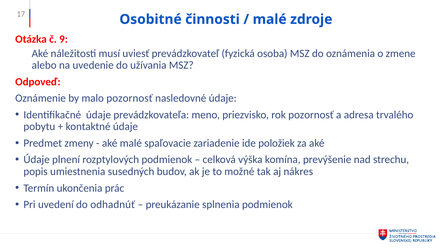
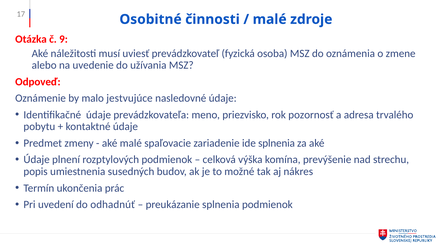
malo pozornosť: pozornosť -> jestvujúce
ide položiek: položiek -> splnenia
